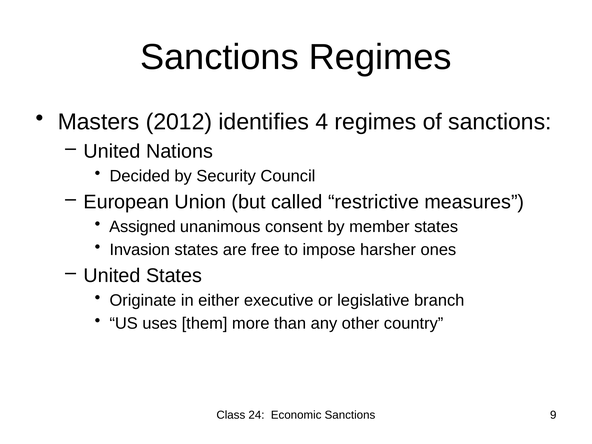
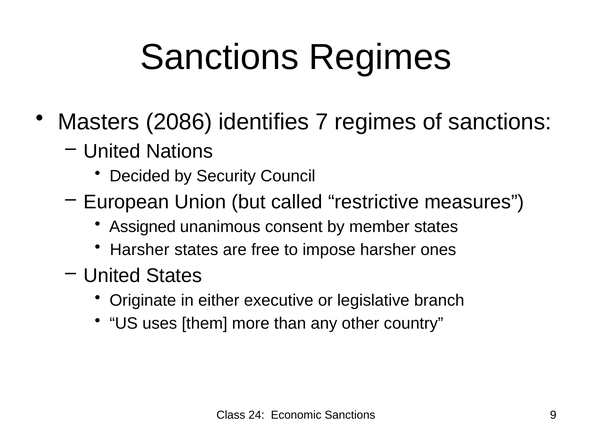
2012: 2012 -> 2086
4: 4 -> 7
Invasion at (140, 250): Invasion -> Harsher
